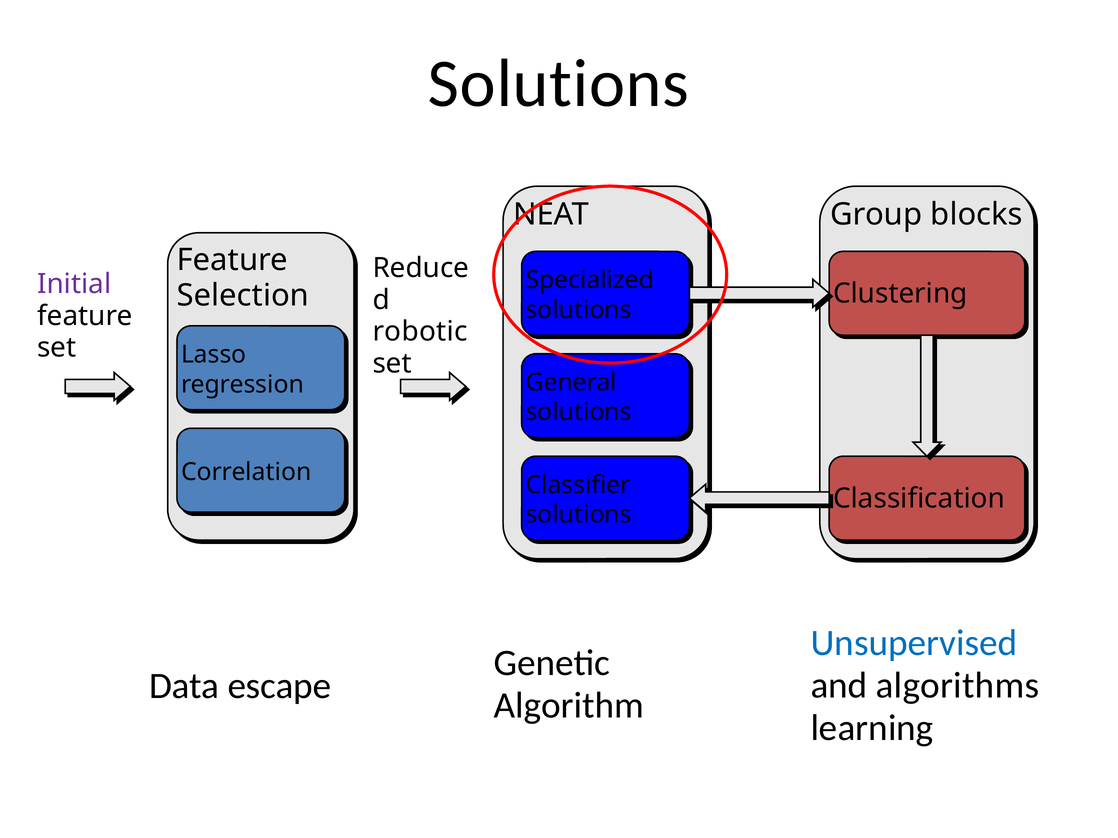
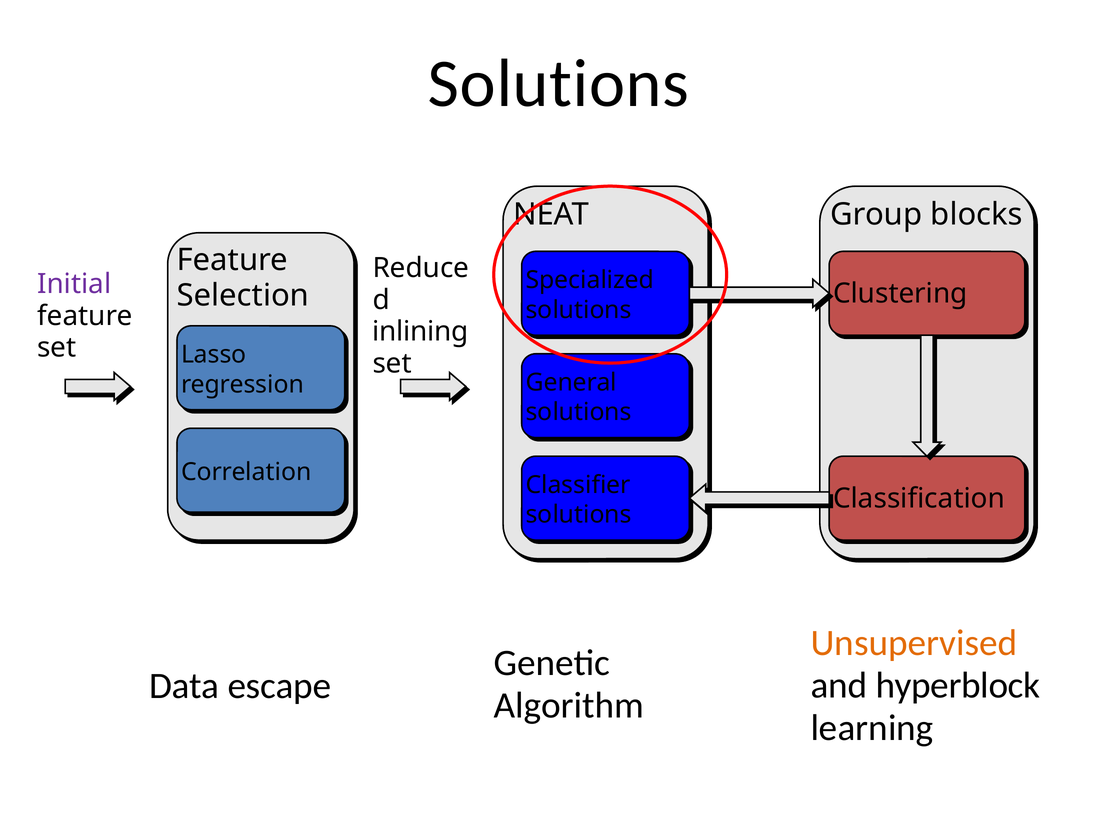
robotic: robotic -> inlining
Unsupervised colour: blue -> orange
algorithms: algorithms -> hyperblock
